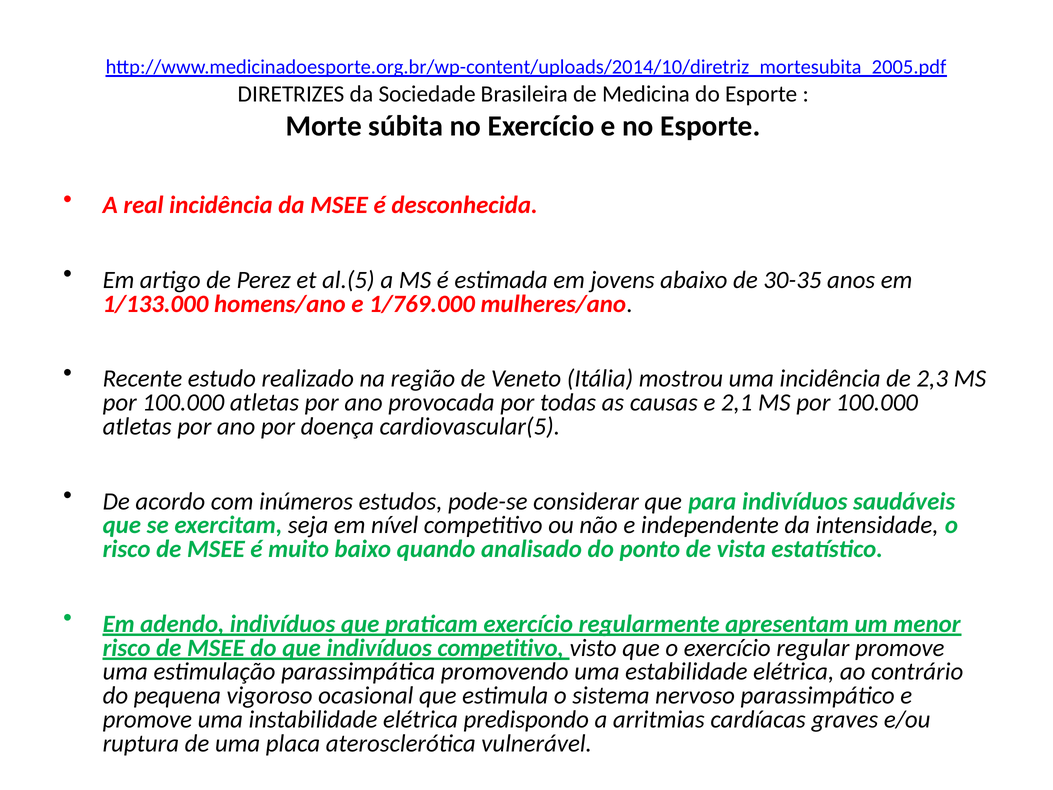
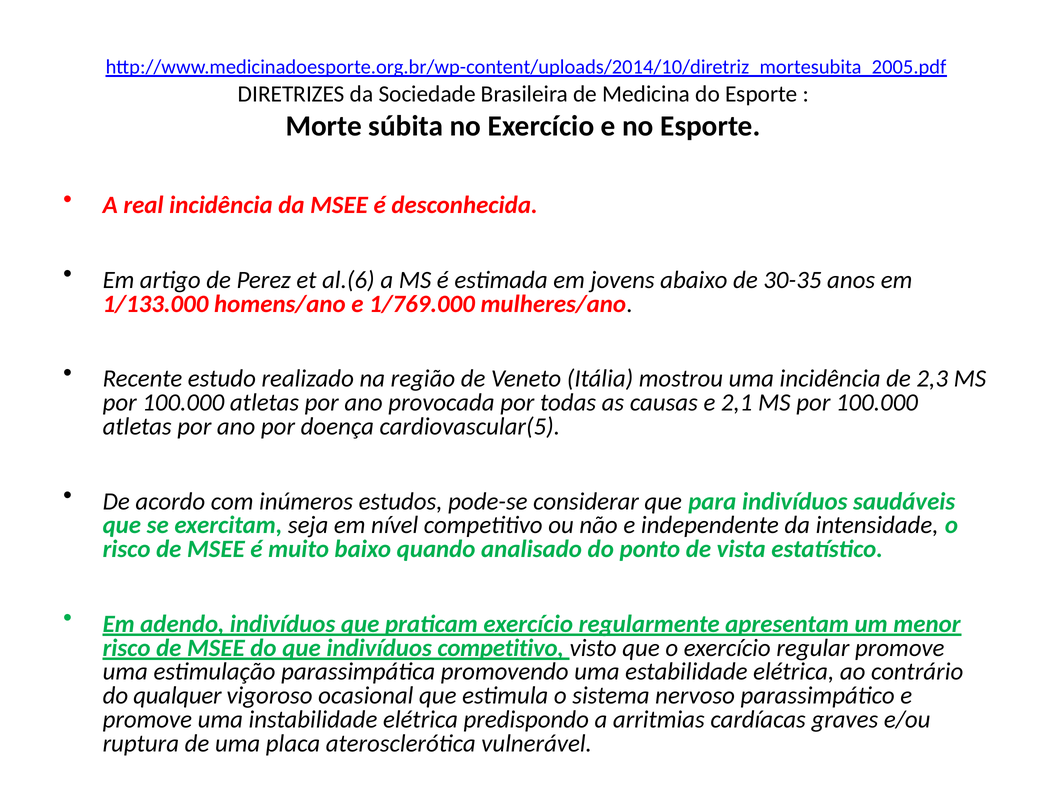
al.(5: al.(5 -> al.(6
pequena: pequena -> qualquer
